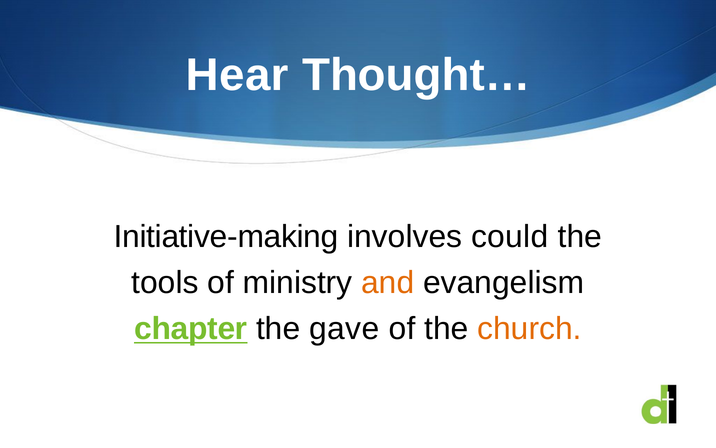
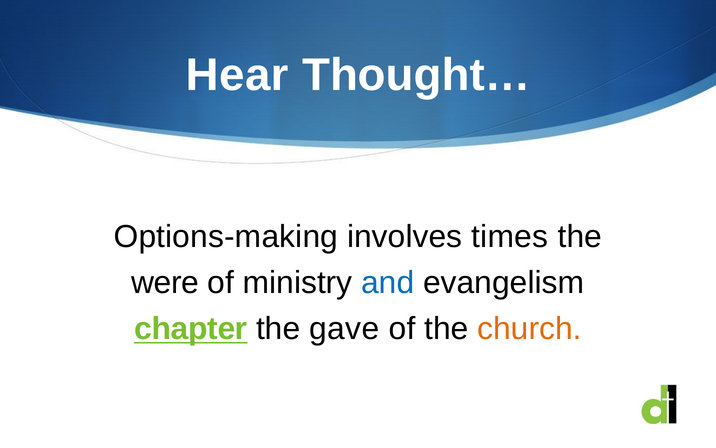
Initiative-making: Initiative-making -> Options-making
could: could -> times
tools: tools -> were
and colour: orange -> blue
